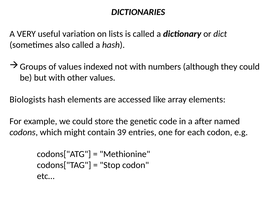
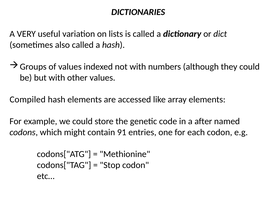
Biologists: Biologists -> Compiled
39: 39 -> 91
